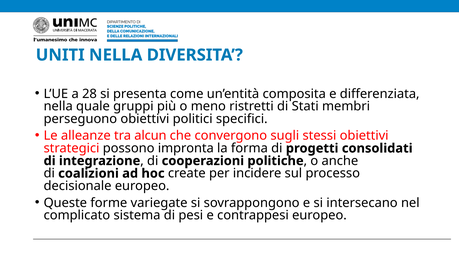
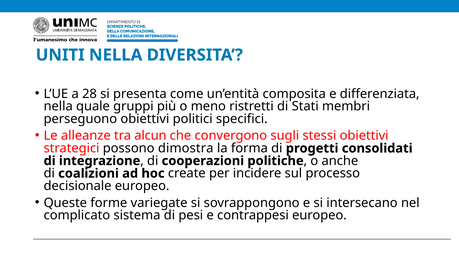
impronta: impronta -> dimostra
